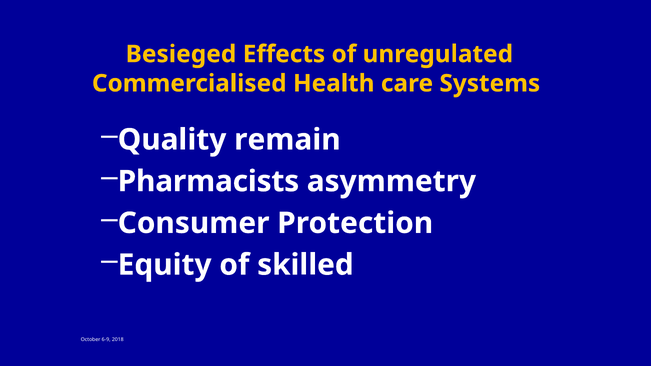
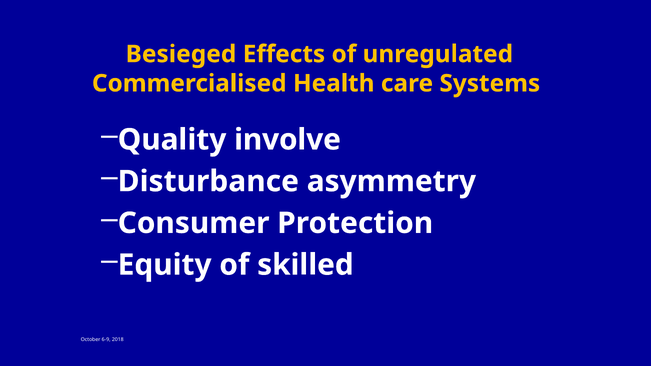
remain: remain -> involve
Pharmacists: Pharmacists -> Disturbance
